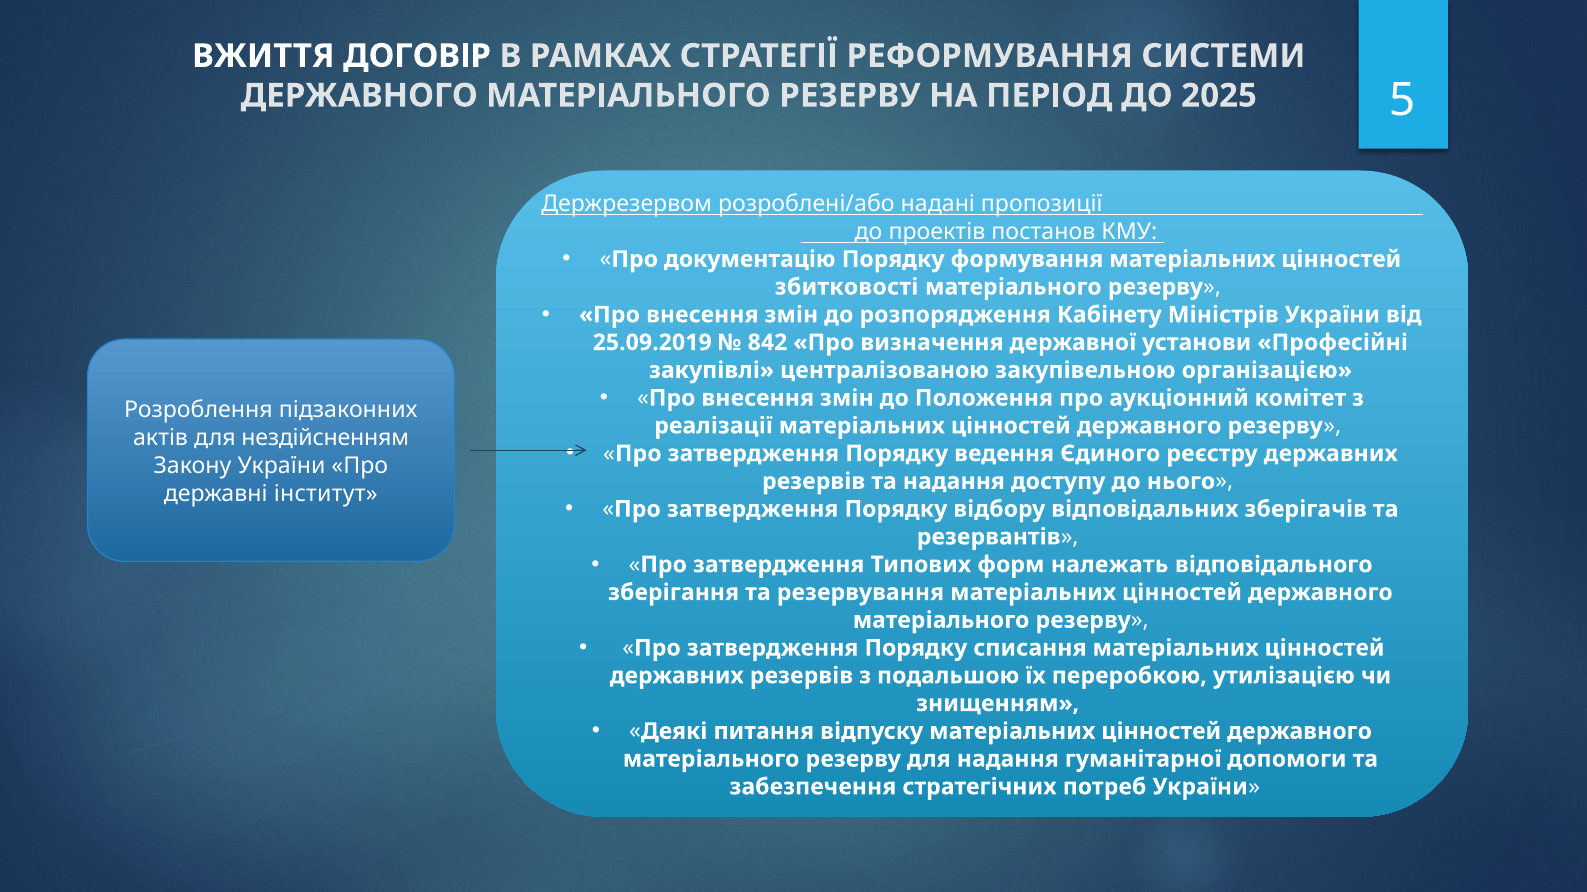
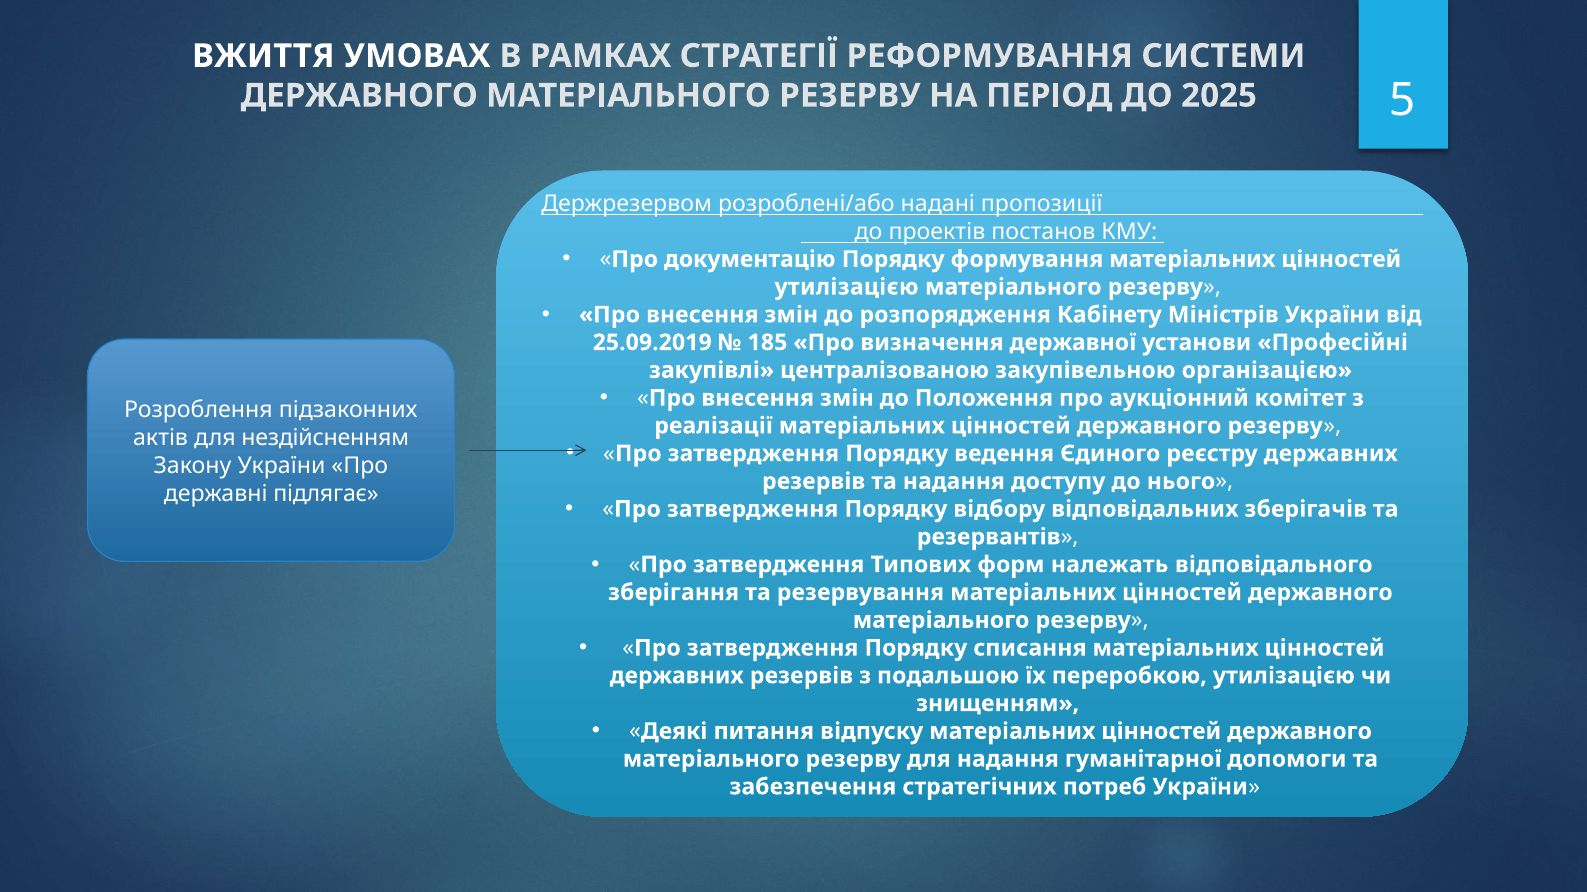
ДОГОВІР: ДОГОВІР -> УМОВАХ
збитковості at (847, 287): збитковості -> утилізацією
842: 842 -> 185
інститут: інститут -> підлягає
